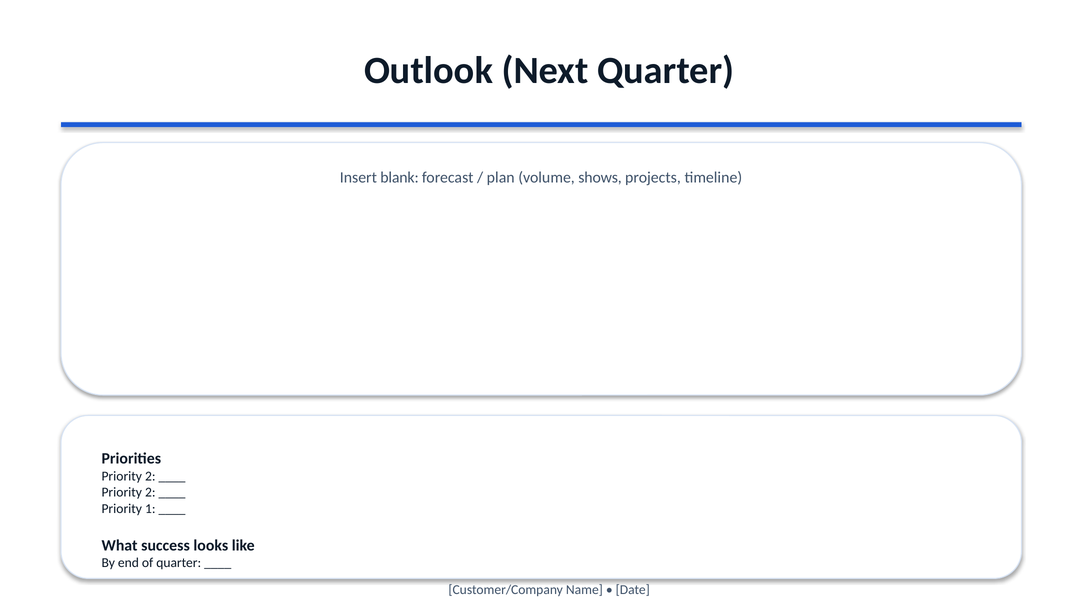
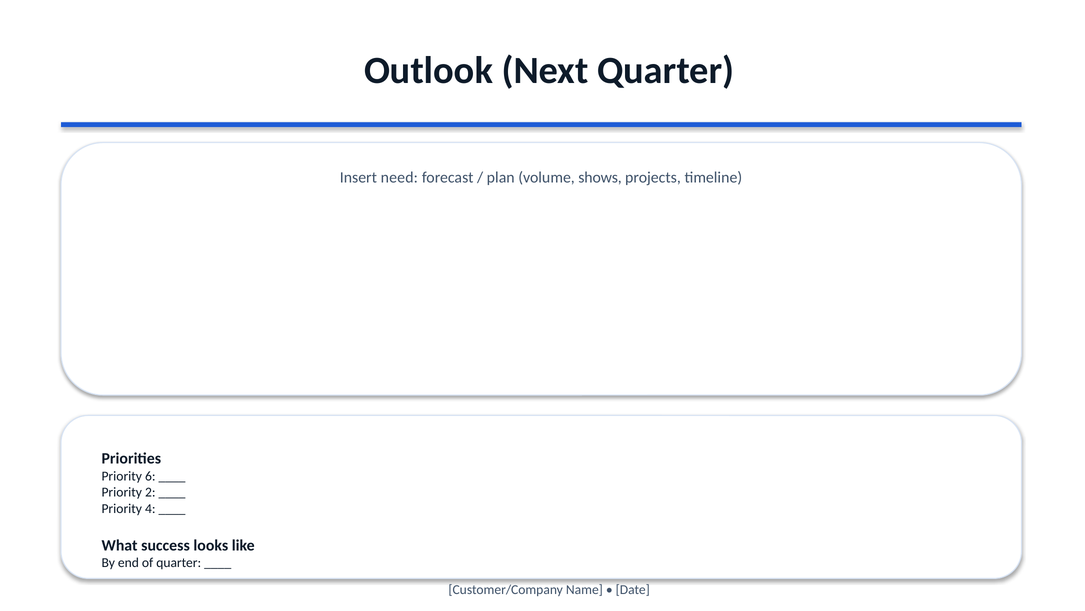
blank: blank -> need
2 at (150, 476): 2 -> 6
1: 1 -> 4
